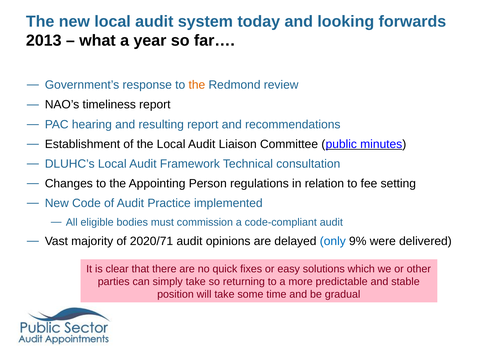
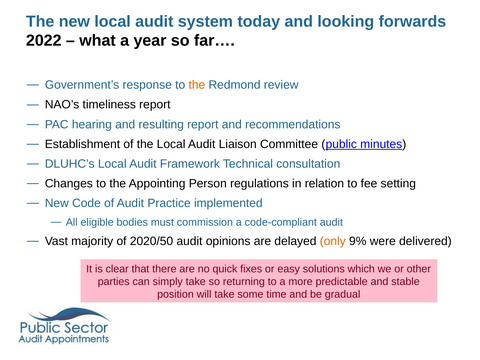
2013: 2013 -> 2022
2020/71: 2020/71 -> 2020/50
only colour: blue -> orange
